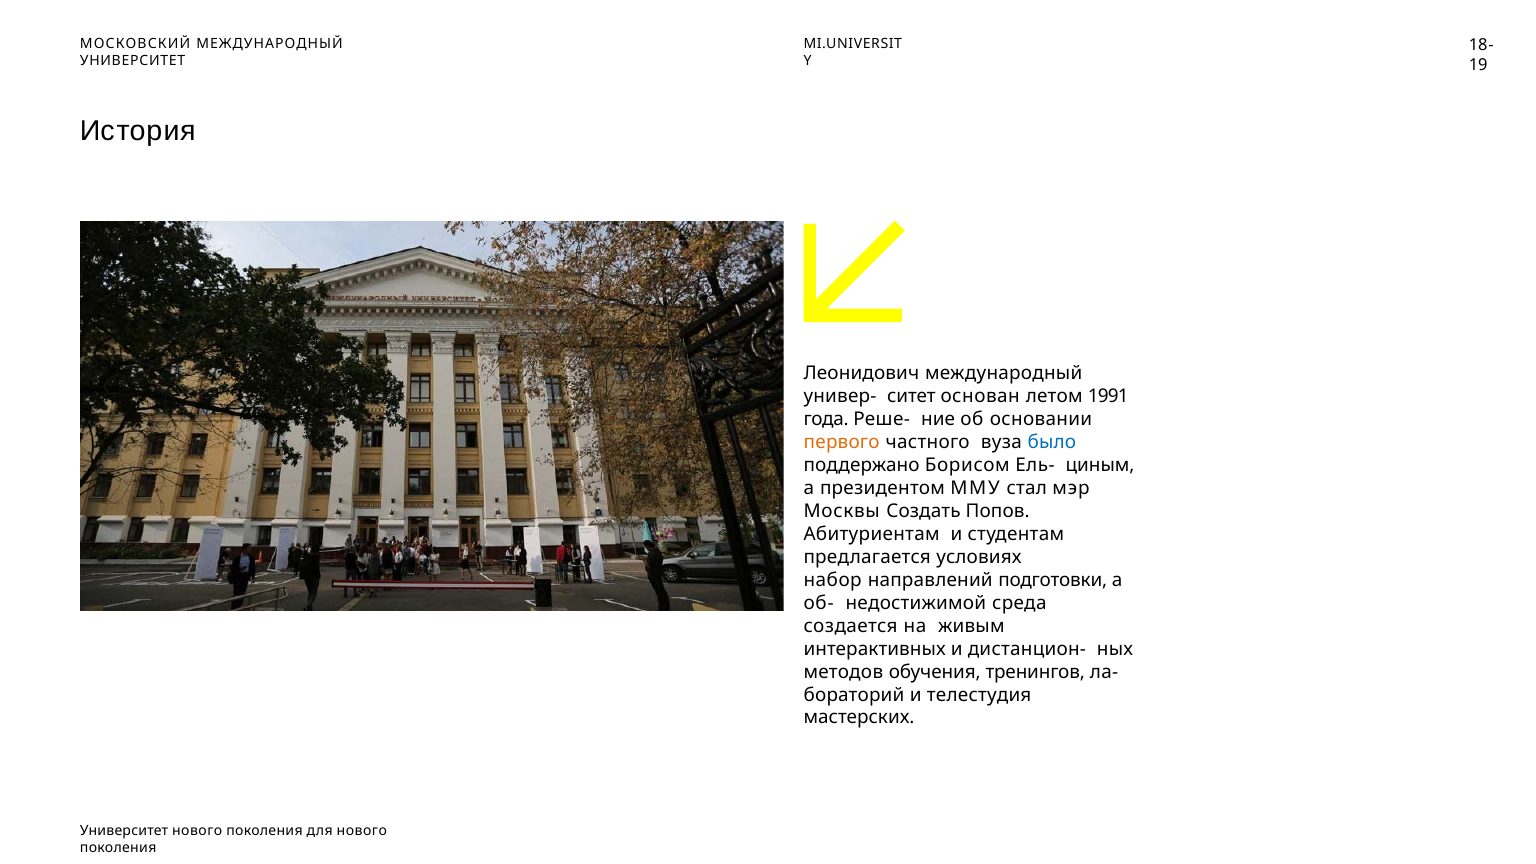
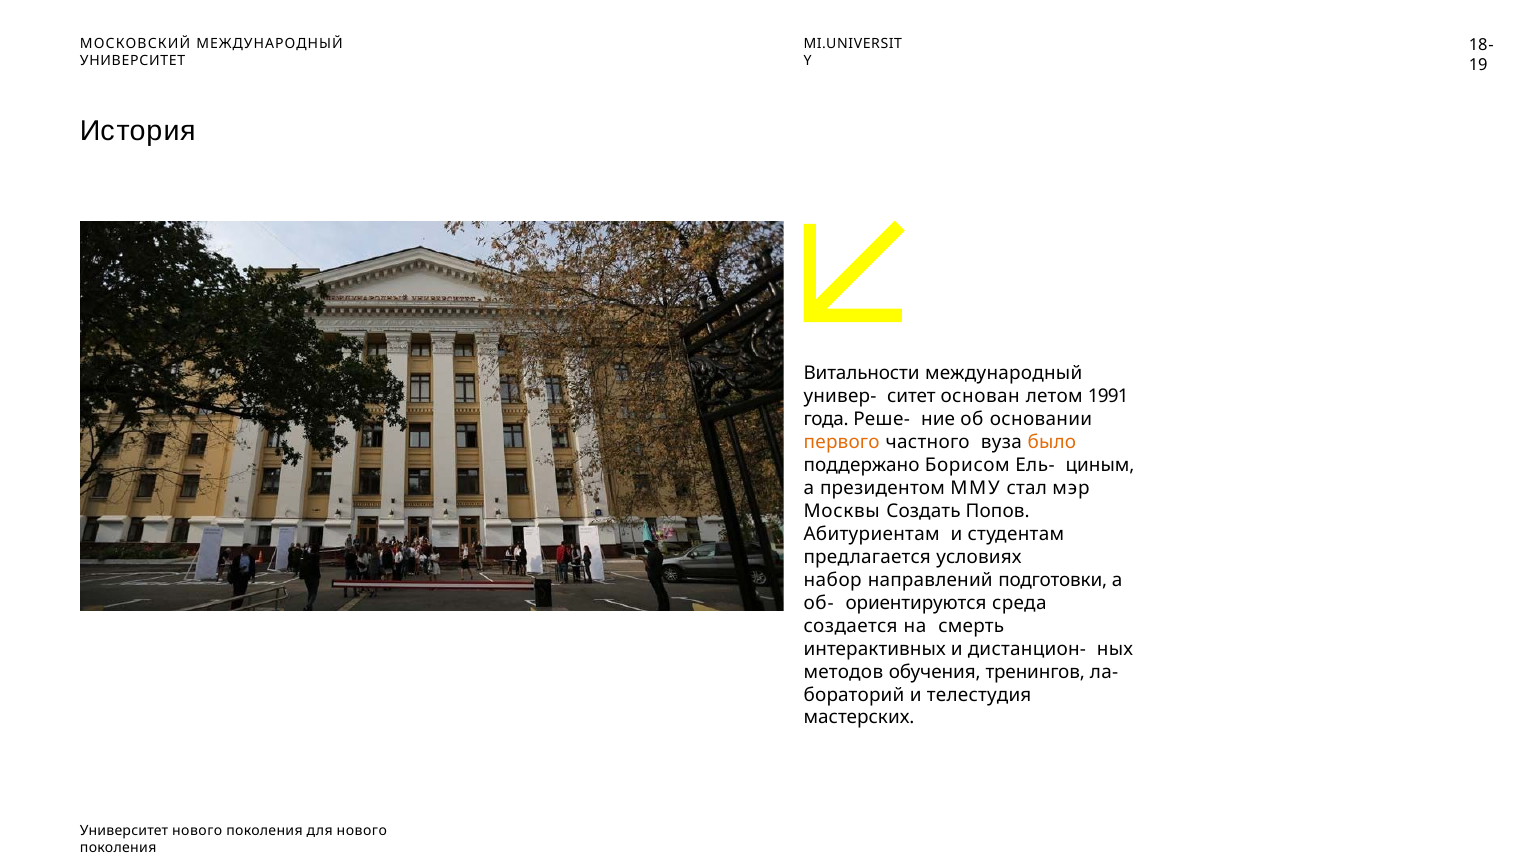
Леонидович: Леонидович -> Витальности
было colour: blue -> orange
недостижимой: недостижимой -> ориентируются
живым: живым -> смерть
